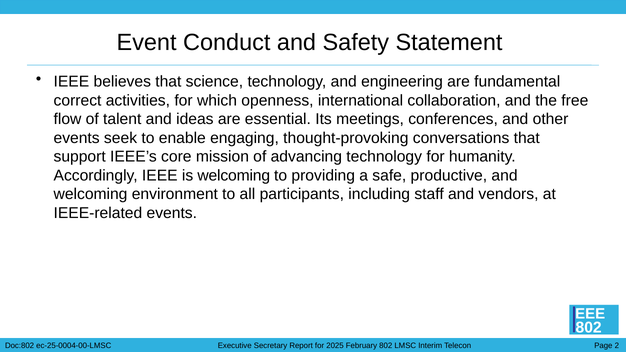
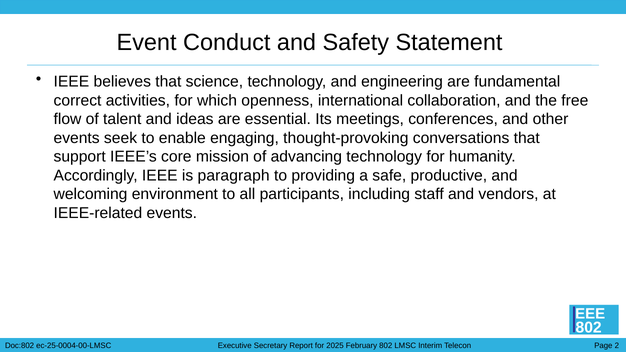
is welcoming: welcoming -> paragraph
